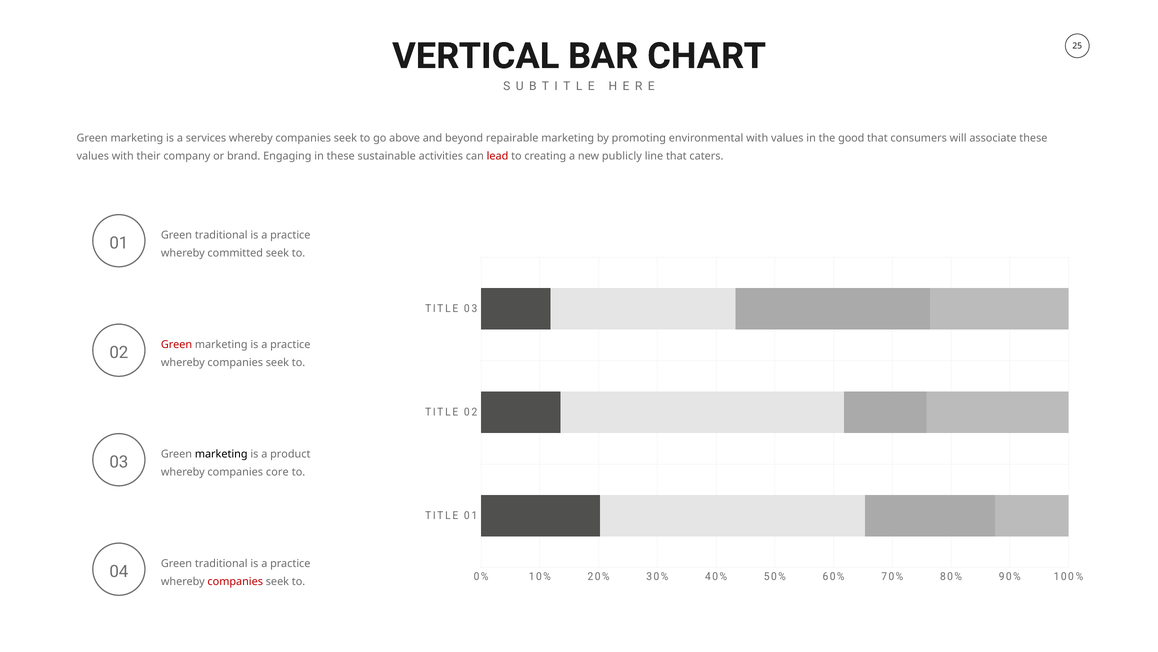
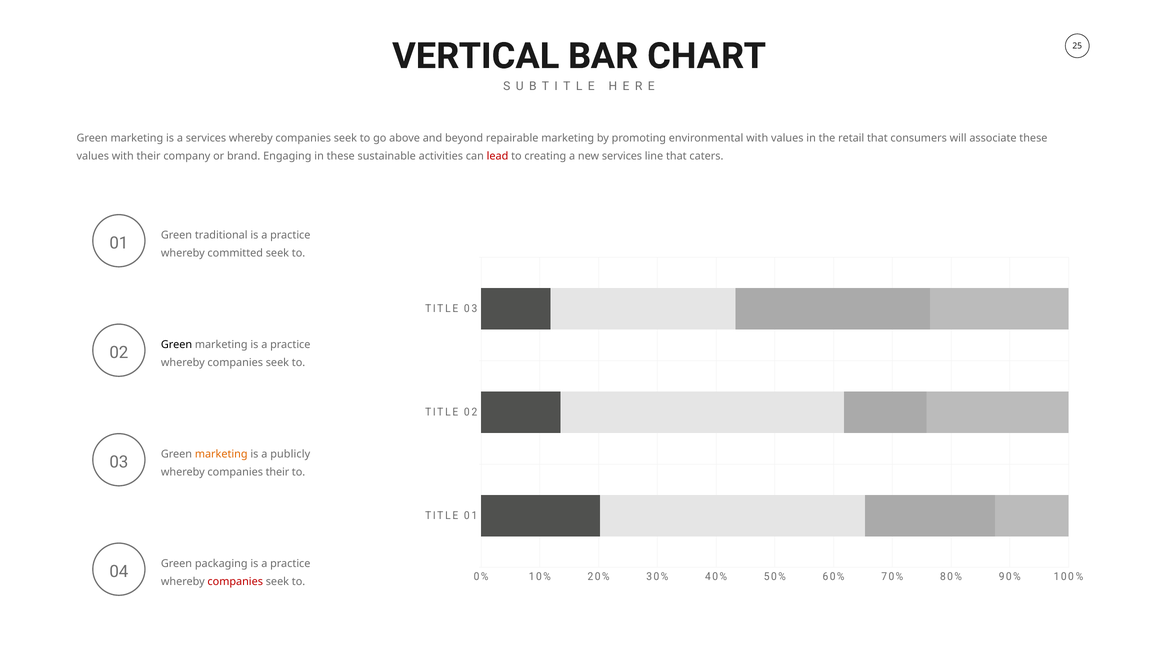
good: good -> retail
new publicly: publicly -> services
Green at (177, 344) colour: red -> black
marketing at (221, 454) colour: black -> orange
product: product -> publicly
companies core: core -> their
traditional at (221, 563): traditional -> packaging
